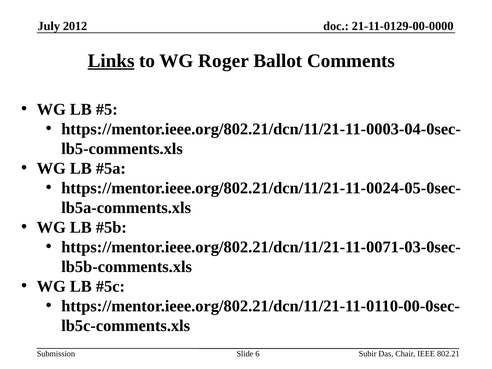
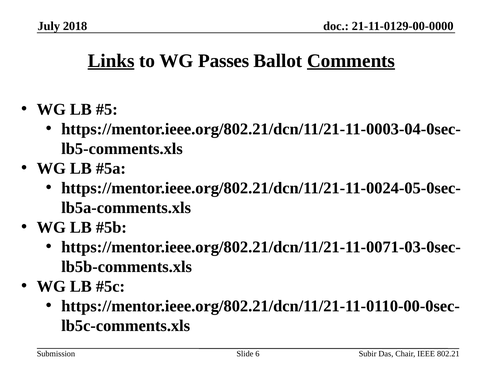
2012: 2012 -> 2018
Roger: Roger -> Passes
Comments underline: none -> present
